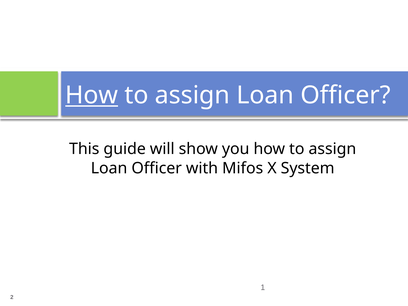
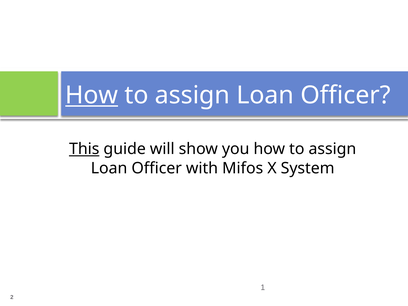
This underline: none -> present
